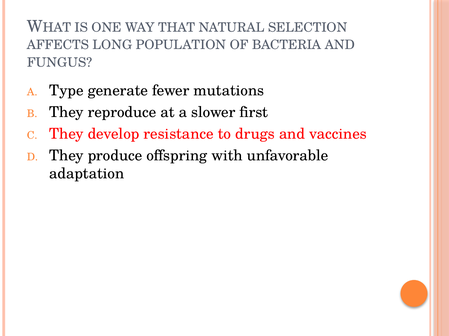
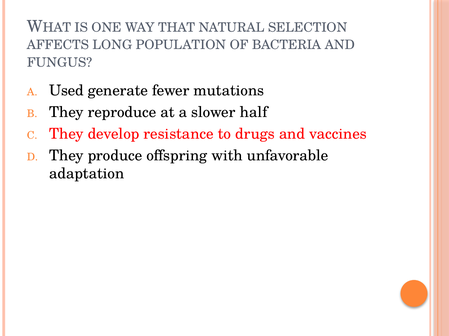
Type: Type -> Used
first: first -> half
